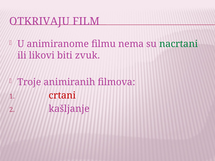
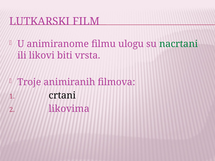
OTKRIVAJU: OTKRIVAJU -> LUTKARSKI
nema: nema -> ulogu
zvuk: zvuk -> vrsta
crtani colour: red -> black
kašljanje: kašljanje -> likovima
